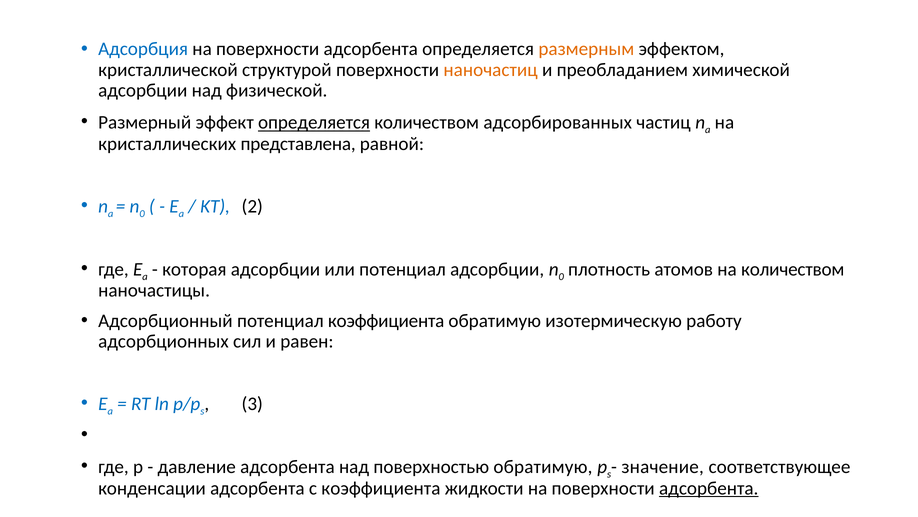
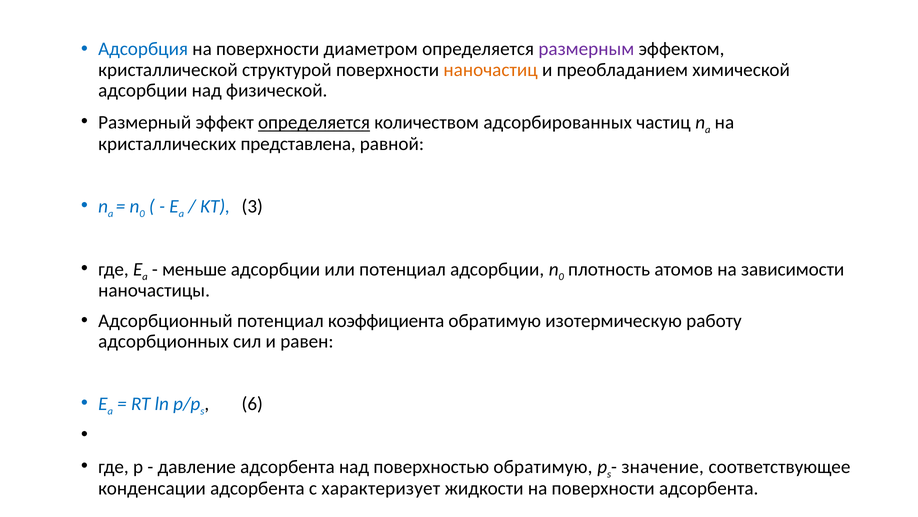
Адсорбция на поверхности адсорбента: адсорбента -> диаметром
размерным colour: orange -> purple
2: 2 -> 3
которая: которая -> меньше
на количеством: количеством -> зависимости
3: 3 -> 6
с коэффициента: коэффициента -> характеризует
адсорбента at (709, 488) underline: present -> none
